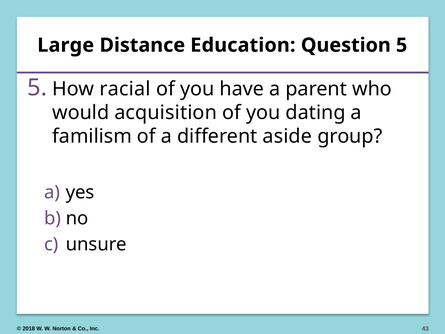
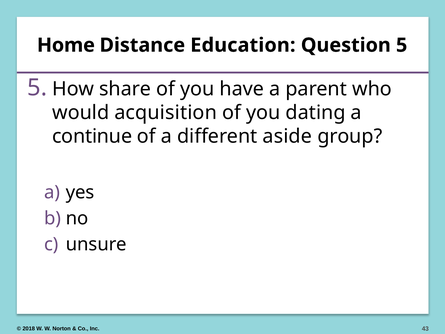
Large: Large -> Home
racial: racial -> share
familism: familism -> continue
